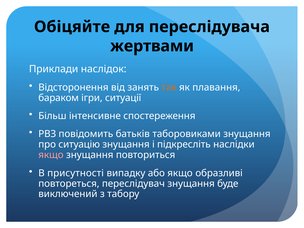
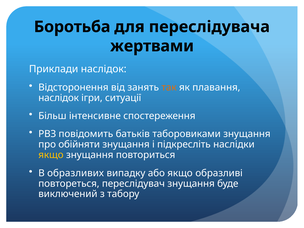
Обіцяйте: Обіцяйте -> Боротьба
бараком at (59, 98): бараком -> наслідок
ситуацію: ситуацію -> обійняти
якщо at (51, 155) colour: pink -> yellow
присутності: присутності -> образливих
